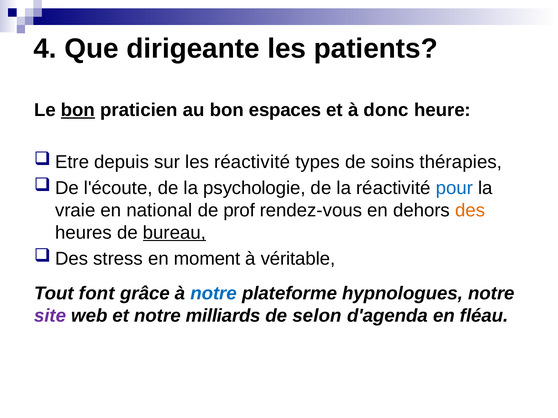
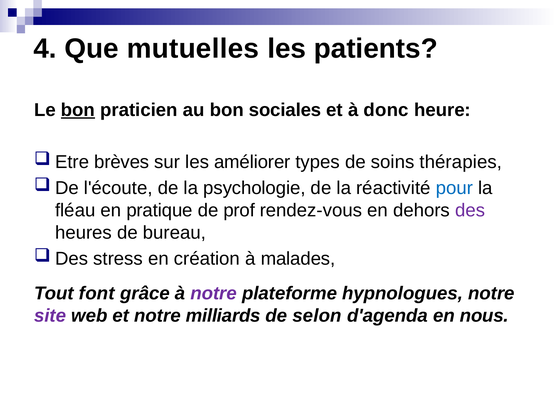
dirigeante: dirigeante -> mutuelles
espaces: espaces -> sociales
depuis: depuis -> brèves
les réactivité: réactivité -> améliorer
vraie: vraie -> fléau
national: national -> pratique
des colour: orange -> purple
bureau underline: present -> none
moment: moment -> création
véritable: véritable -> malades
notre at (214, 294) colour: blue -> purple
fléau: fléau -> nous
